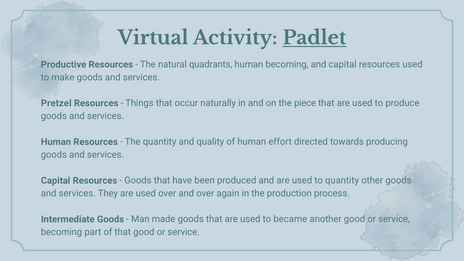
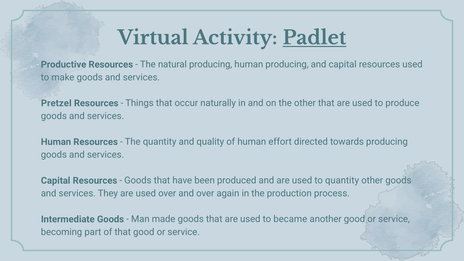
natural quadrants: quadrants -> producing
human becoming: becoming -> producing
the piece: piece -> other
